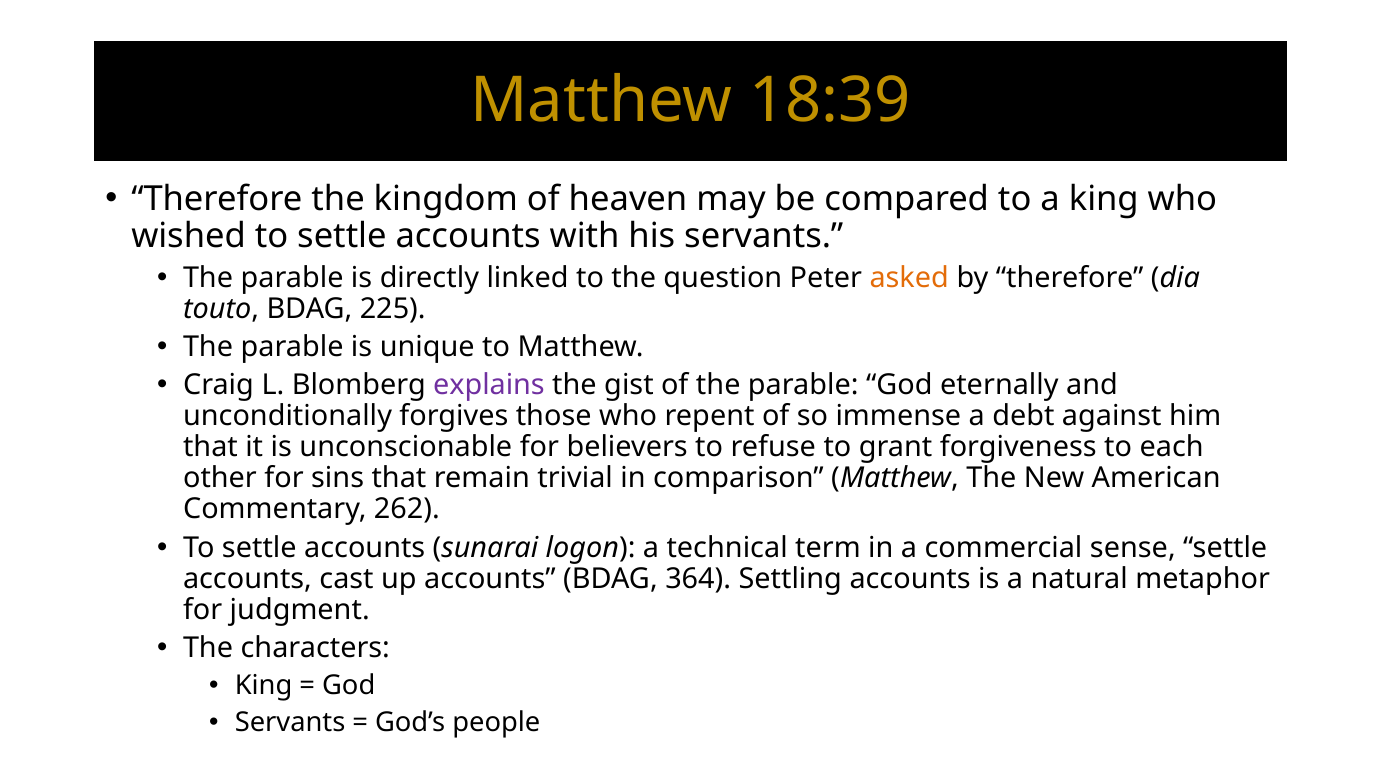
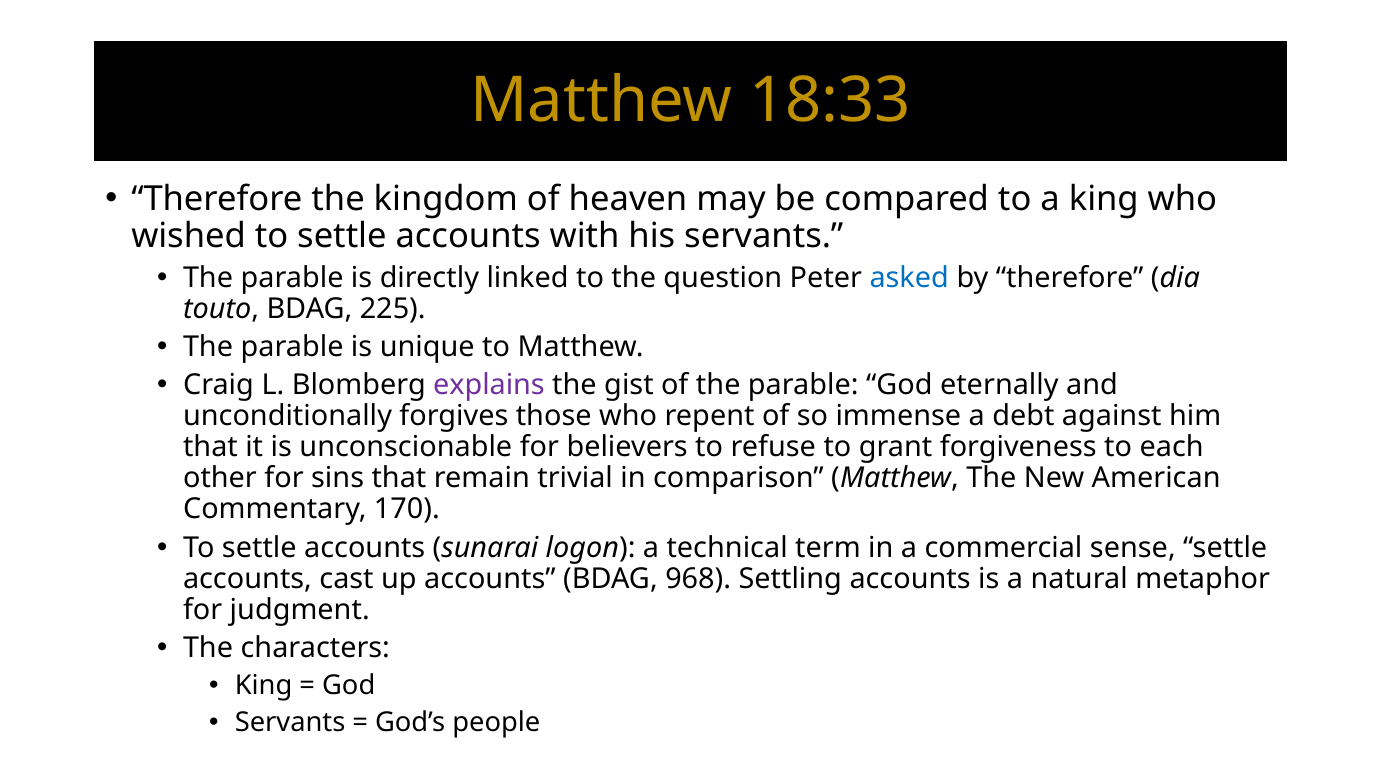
18:39: 18:39 -> 18:33
asked colour: orange -> blue
262: 262 -> 170
364: 364 -> 968
